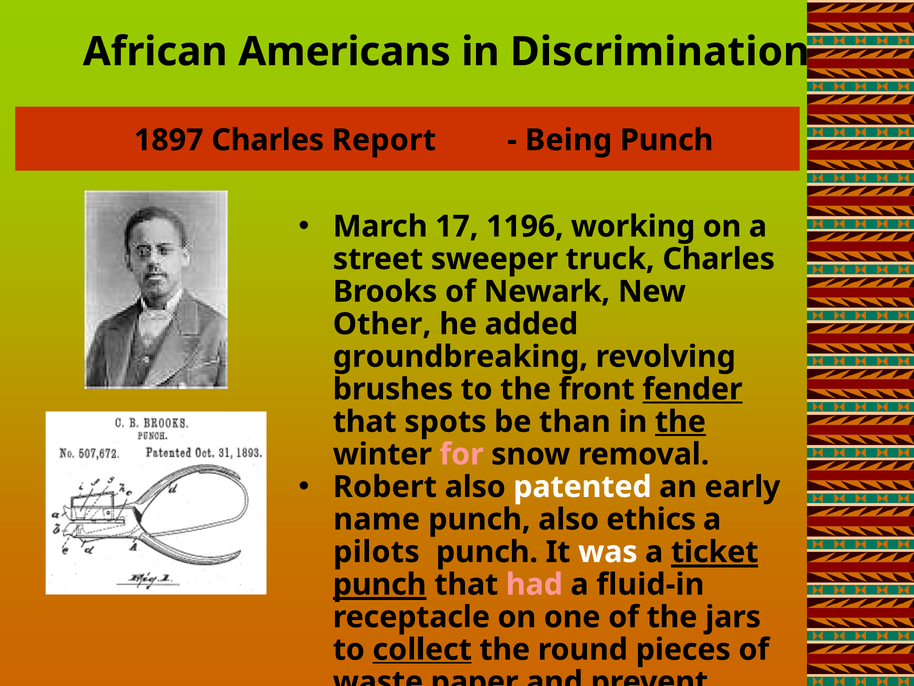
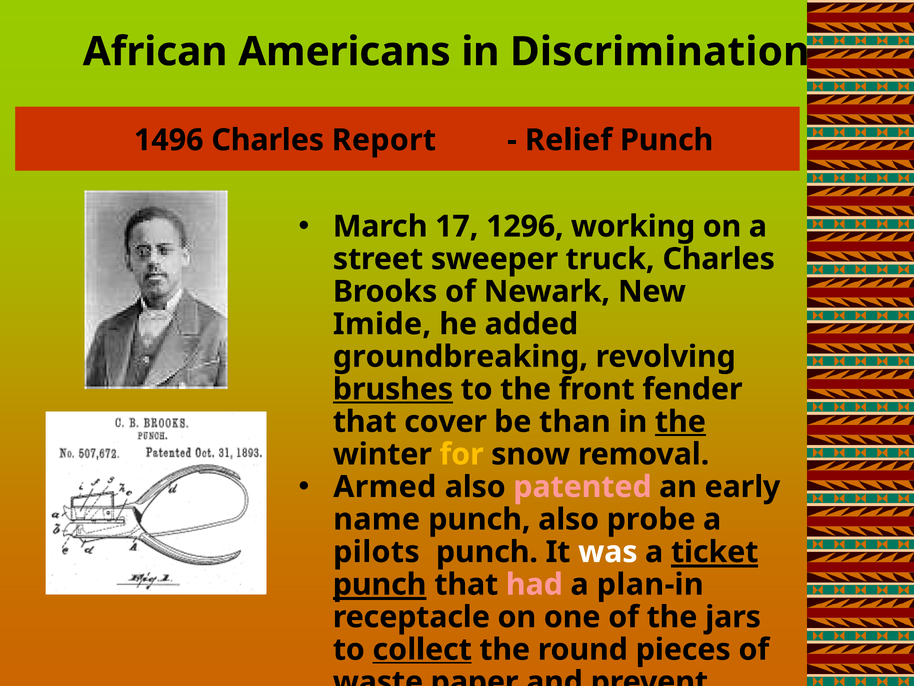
1897: 1897 -> 1496
Being: Being -> Relief
1196: 1196 -> 1296
Other: Other -> Imide
brushes underline: none -> present
fender underline: present -> none
spots: spots -> cover
for colour: pink -> yellow
Robert: Robert -> Armed
patented colour: white -> pink
ethics: ethics -> probe
fluid-in: fluid-in -> plan-in
